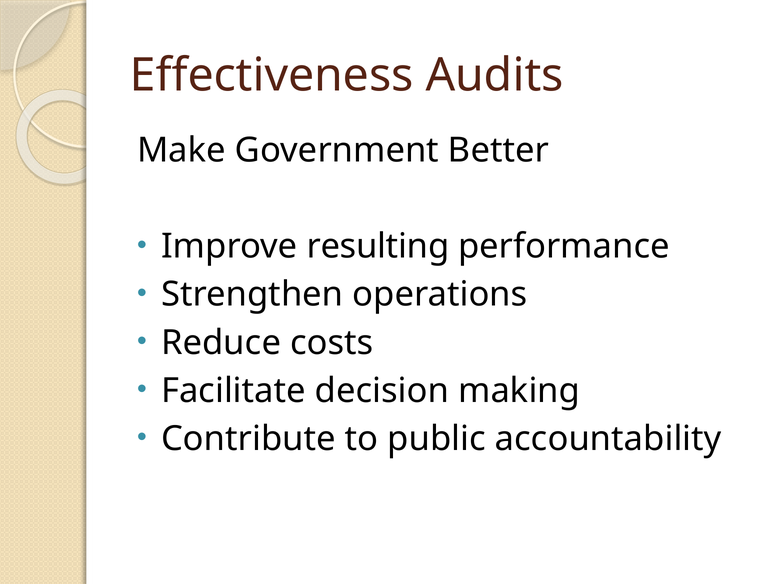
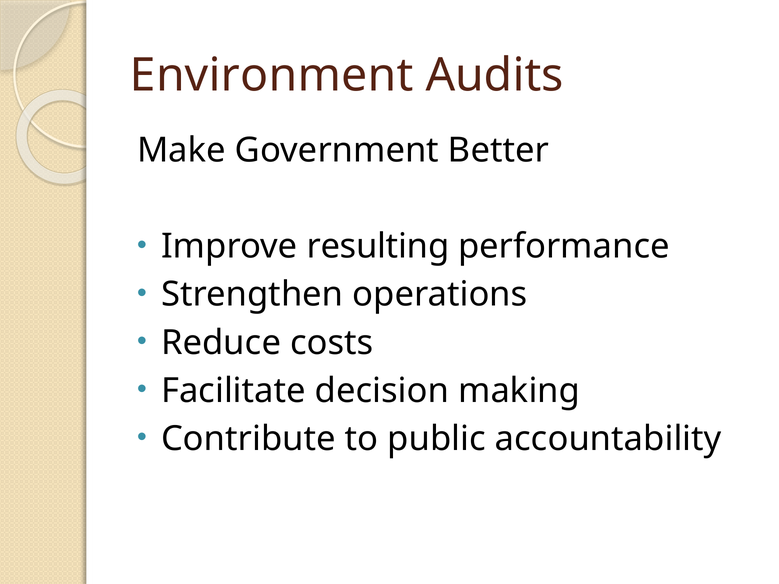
Effectiveness: Effectiveness -> Environment
